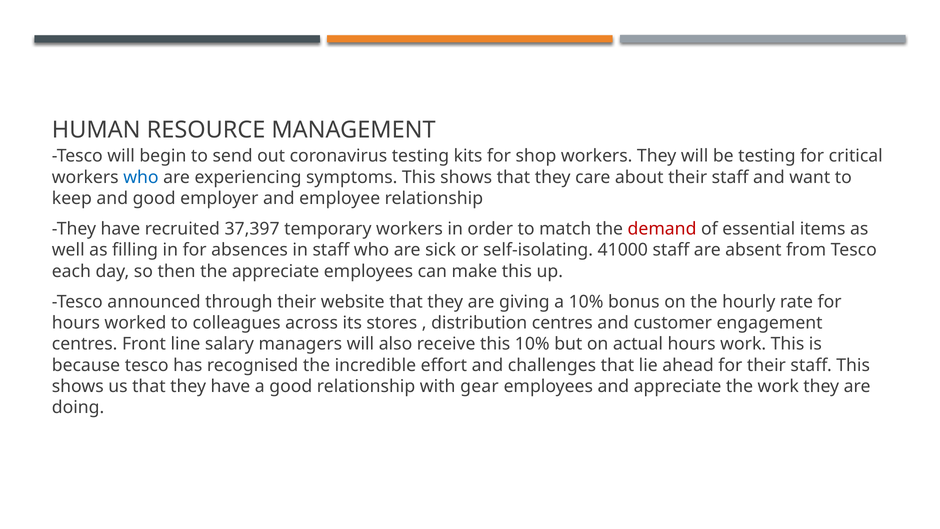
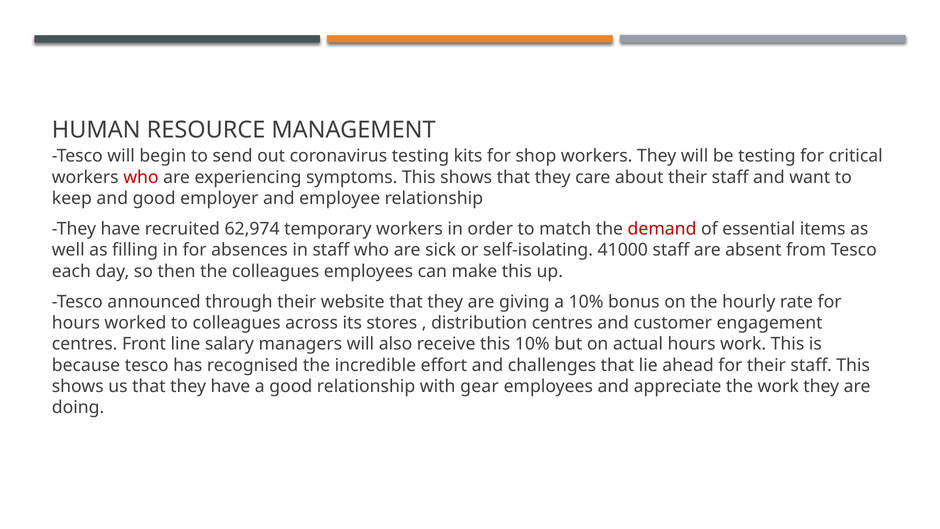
who at (141, 177) colour: blue -> red
37,397: 37,397 -> 62,974
the appreciate: appreciate -> colleagues
